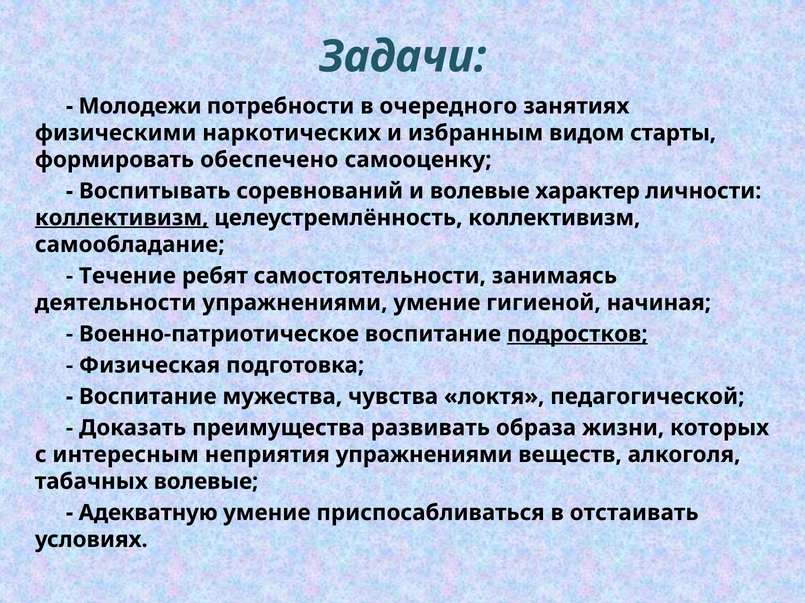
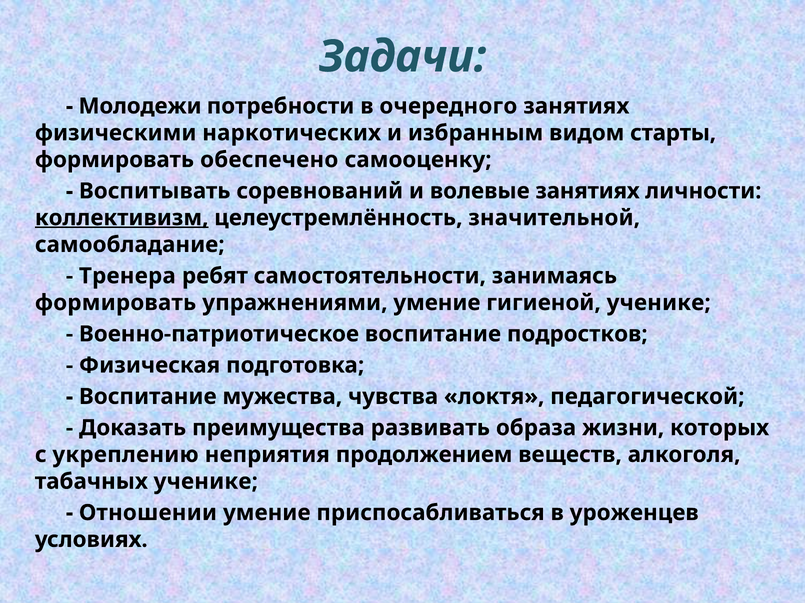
волевые характер: характер -> занятиях
целеустремлённость коллективизм: коллективизм -> значительной
Течение: Течение -> Тренера
деятельности at (116, 303): деятельности -> формировать
гигиеной начиная: начиная -> ученике
подростков underline: present -> none
интересным: интересным -> укреплению
неприятия упражнениями: упражнениями -> продолжением
табачных волевые: волевые -> ученике
Адекватную: Адекватную -> Отношении
отстаивать: отстаивать -> уроженцев
